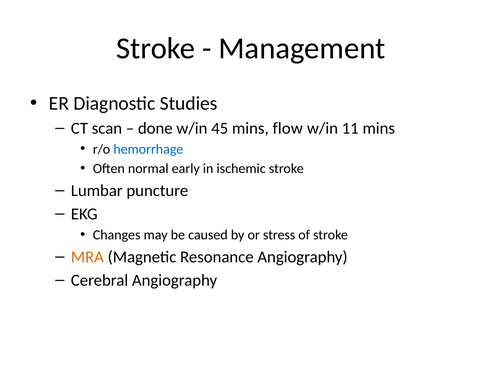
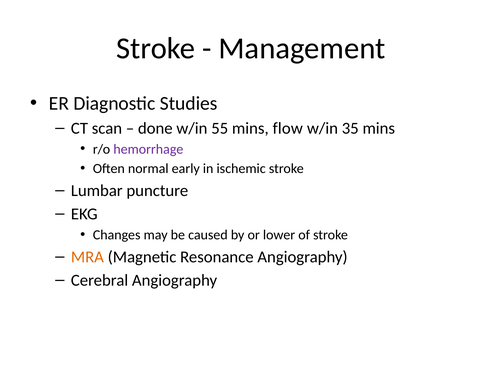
45: 45 -> 55
11: 11 -> 35
hemorrhage colour: blue -> purple
stress: stress -> lower
